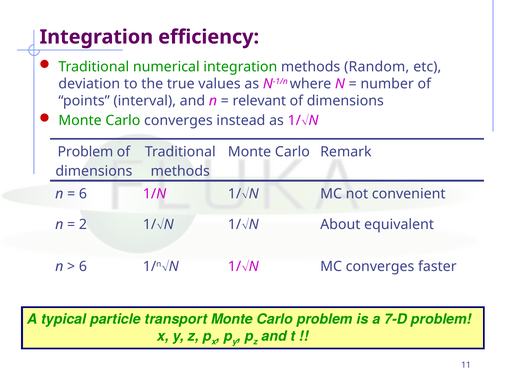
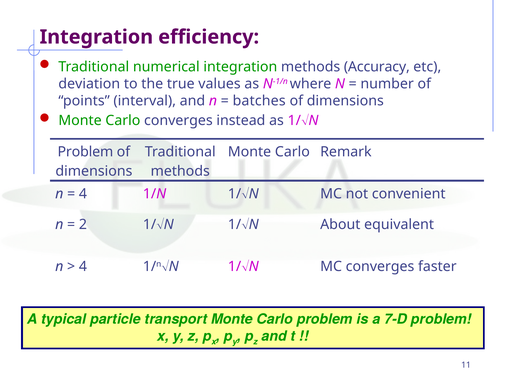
Random: Random -> Accuracy
relevant: relevant -> batches
6 at (83, 194): 6 -> 4
6 at (83, 267): 6 -> 4
